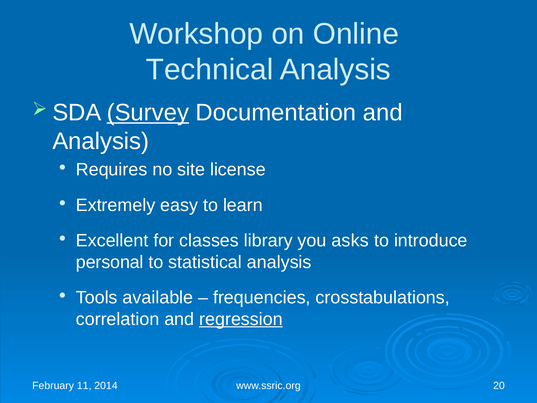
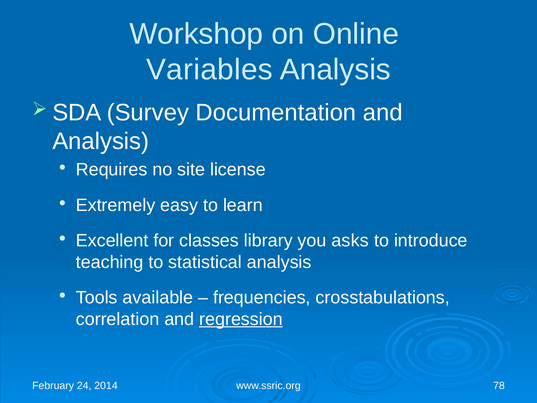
Technical: Technical -> Variables
Survey underline: present -> none
personal: personal -> teaching
11: 11 -> 24
20: 20 -> 78
